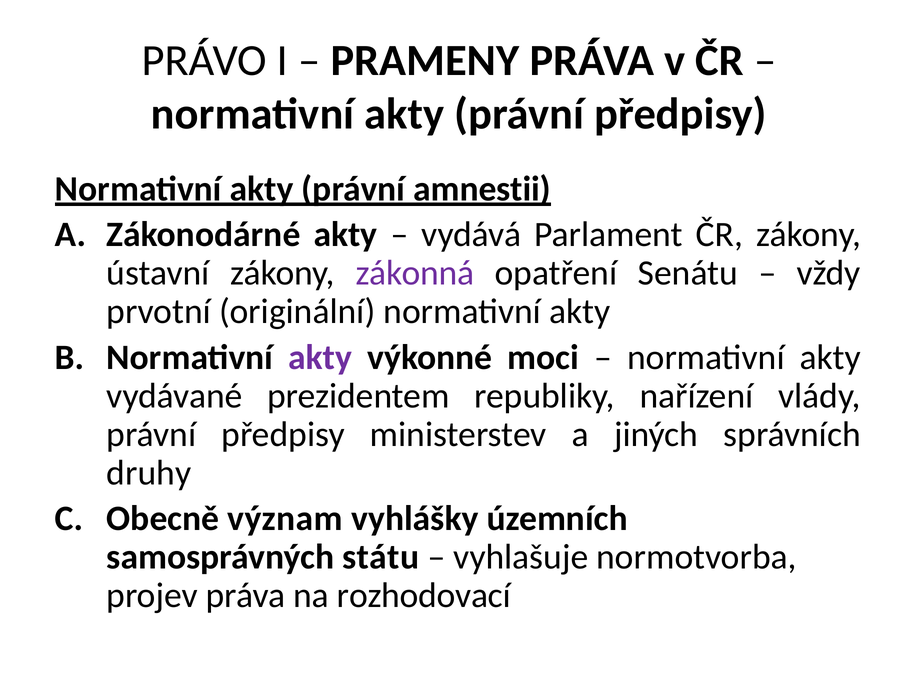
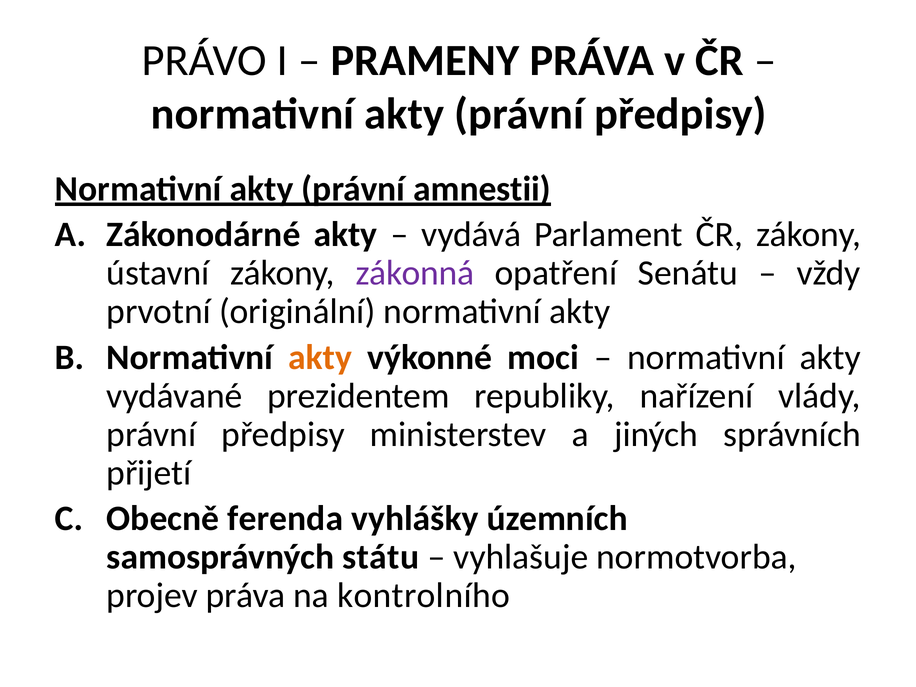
akty at (320, 357) colour: purple -> orange
druhy: druhy -> přijetí
význam: význam -> ferenda
rozhodovací: rozhodovací -> kontrolního
